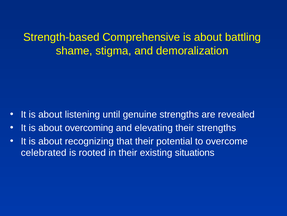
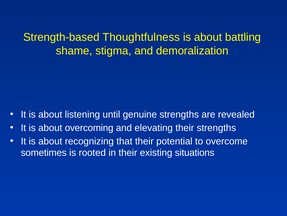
Comprehensive: Comprehensive -> Thoughtfulness
celebrated: celebrated -> sometimes
